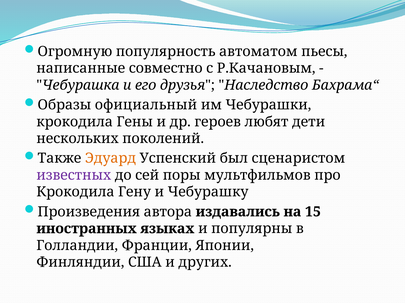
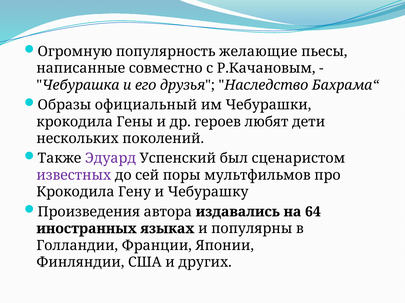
автоматом: автоматом -> желающие
Эдуард colour: orange -> purple
15: 15 -> 64
